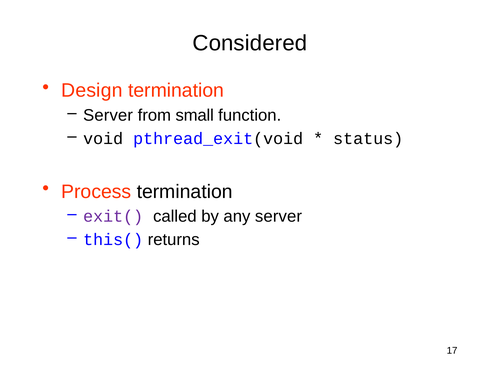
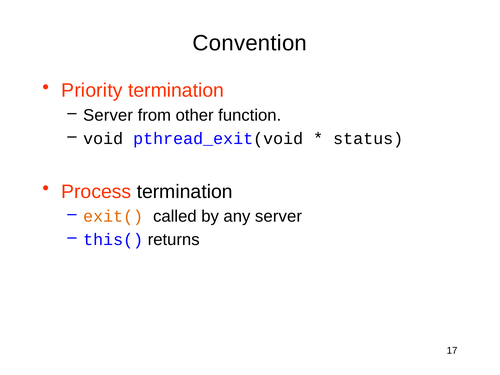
Considered: Considered -> Convention
Design: Design -> Priority
small: small -> other
exit( colour: purple -> orange
